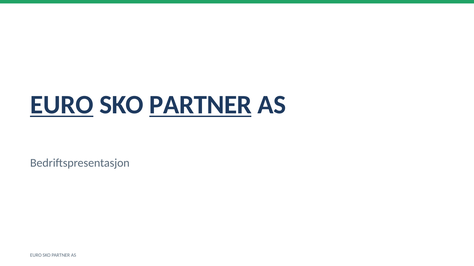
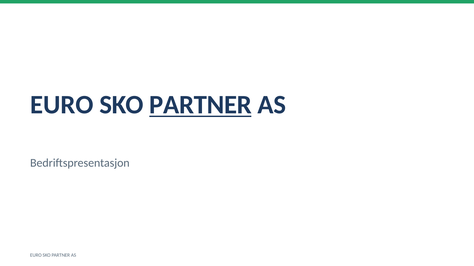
EURO at (62, 105) underline: present -> none
